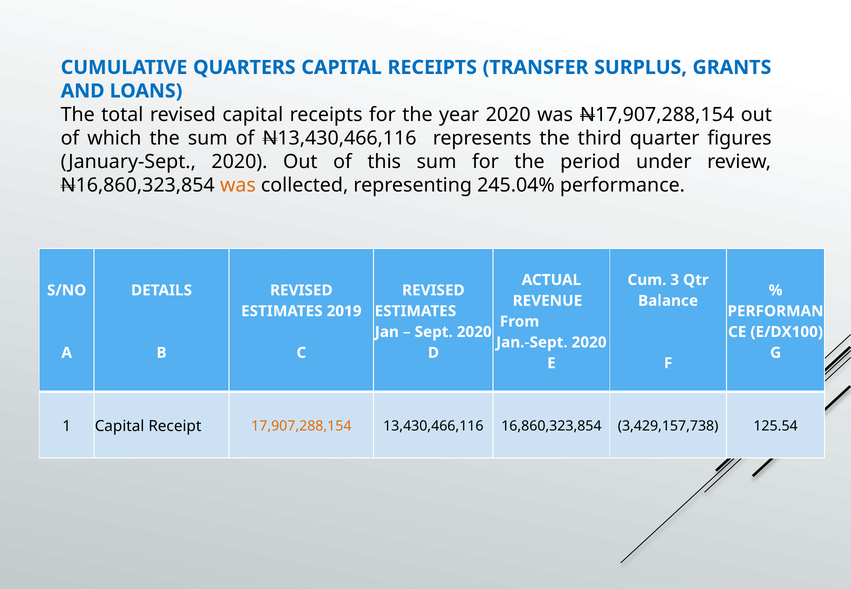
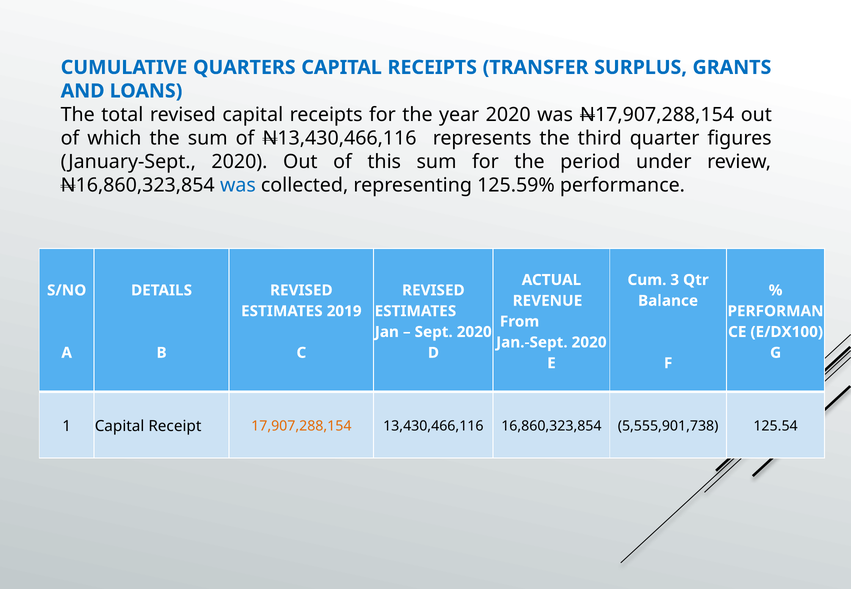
was at (238, 185) colour: orange -> blue
245.04%: 245.04% -> 125.59%
3,429,157,738: 3,429,157,738 -> 5,555,901,738
